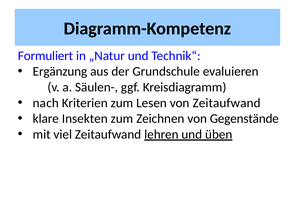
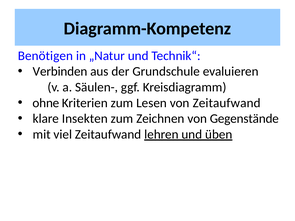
Formuliert: Formuliert -> Benötigen
Ergänzung: Ergänzung -> Verbinden
nach: nach -> ohne
